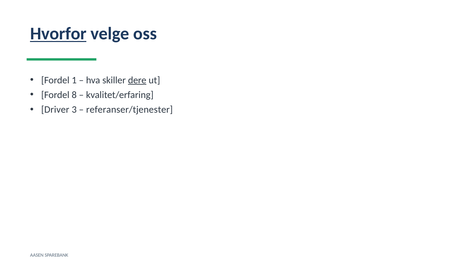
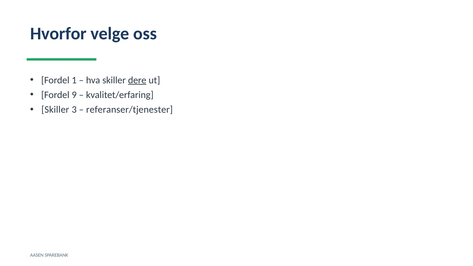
Hvorfor underline: present -> none
8: 8 -> 9
Driver at (55, 110): Driver -> Skiller
